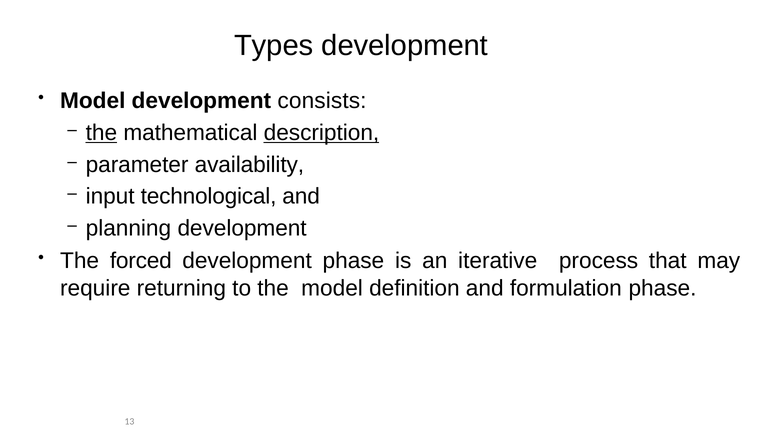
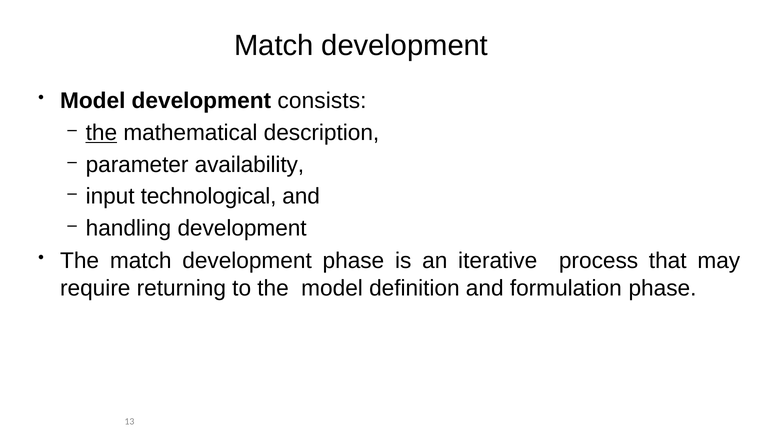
Types at (274, 46): Types -> Match
description underline: present -> none
planning: planning -> handling
The forced: forced -> match
